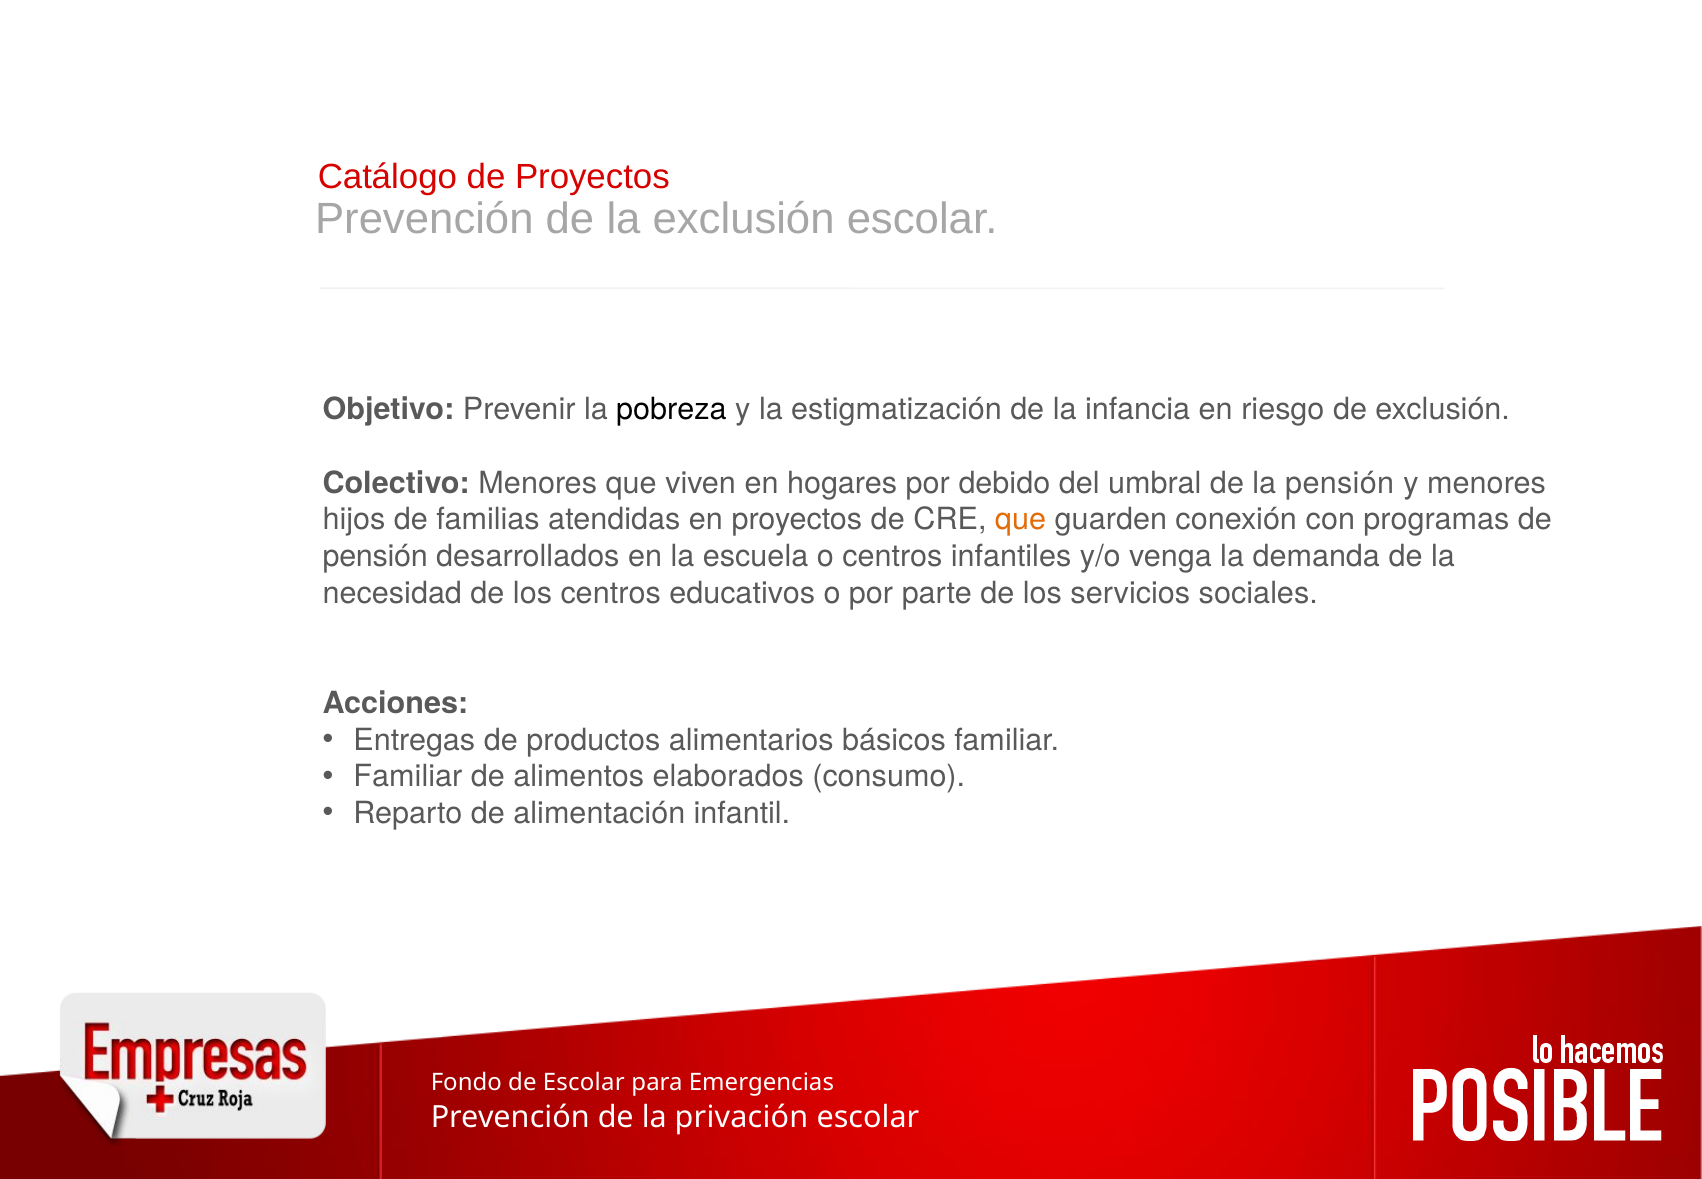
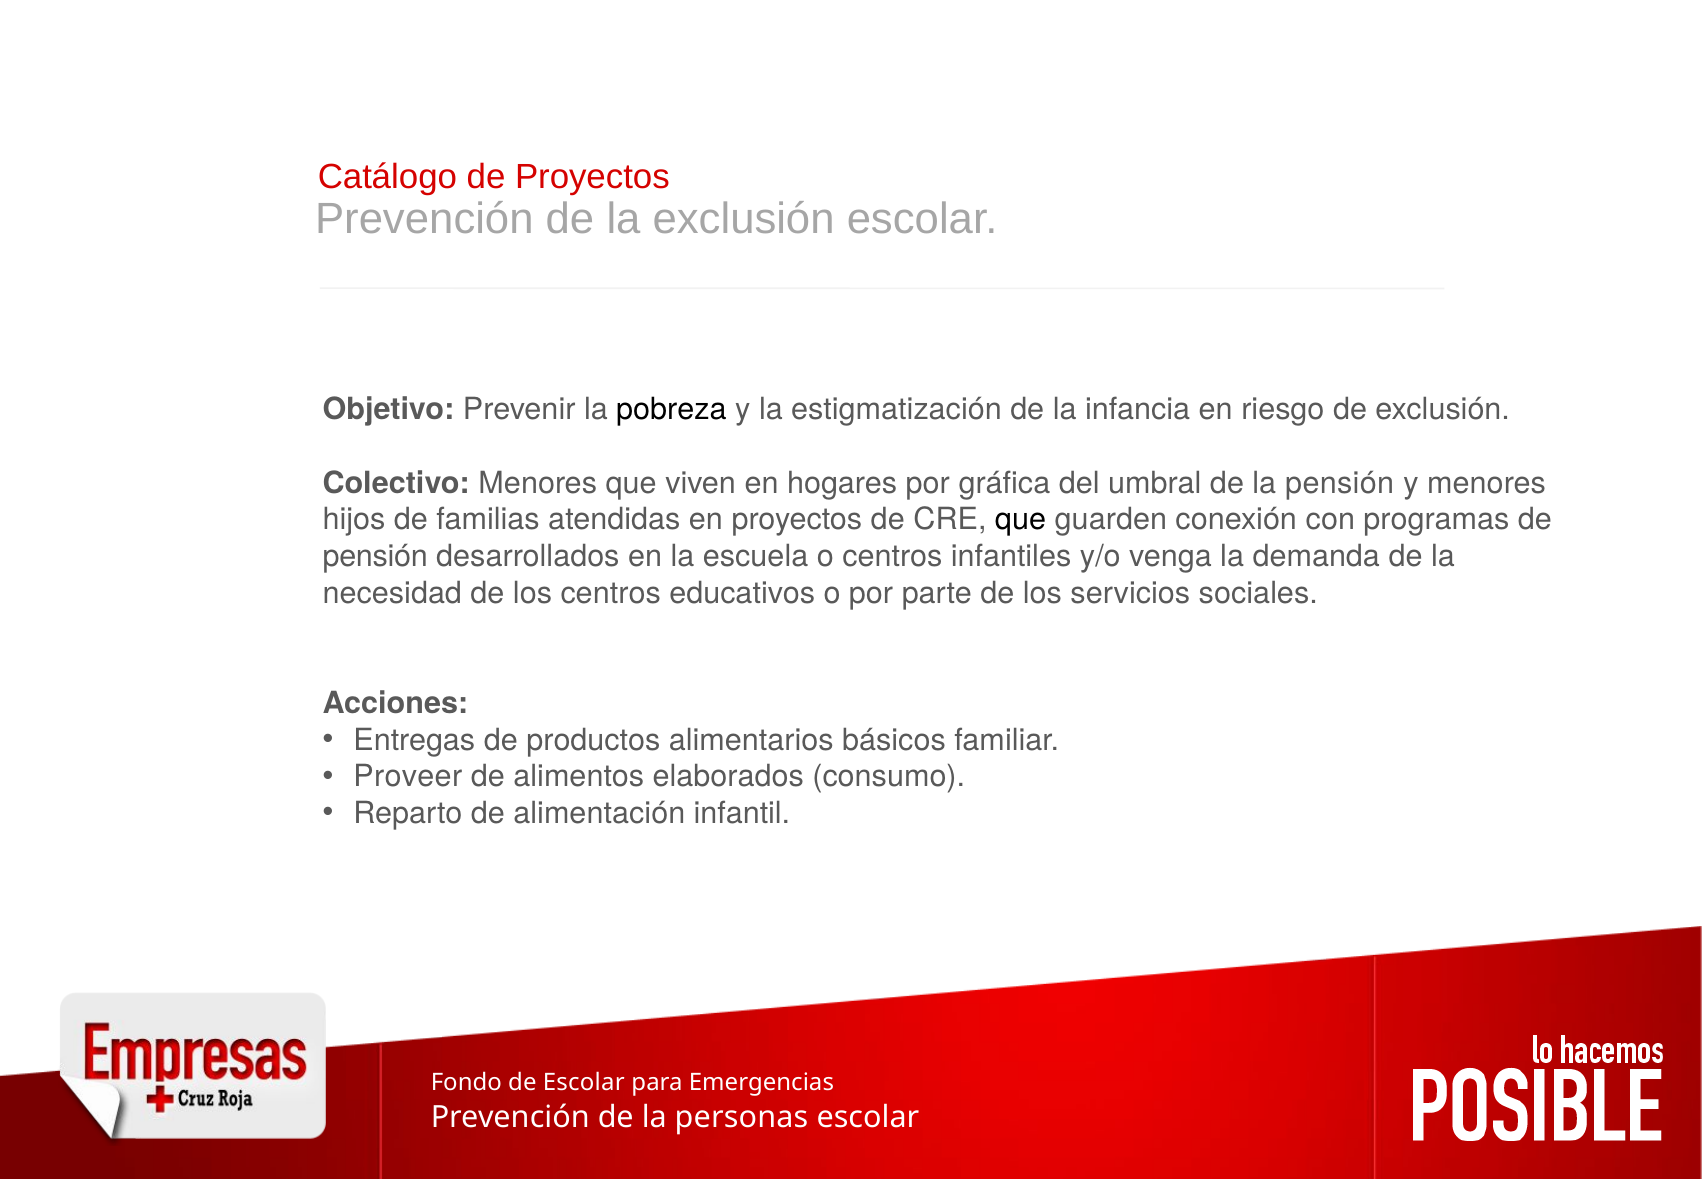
debido: debido -> gráfica
que at (1021, 519) colour: orange -> black
Familiar at (408, 776): Familiar -> Proveer
privación: privación -> personas
